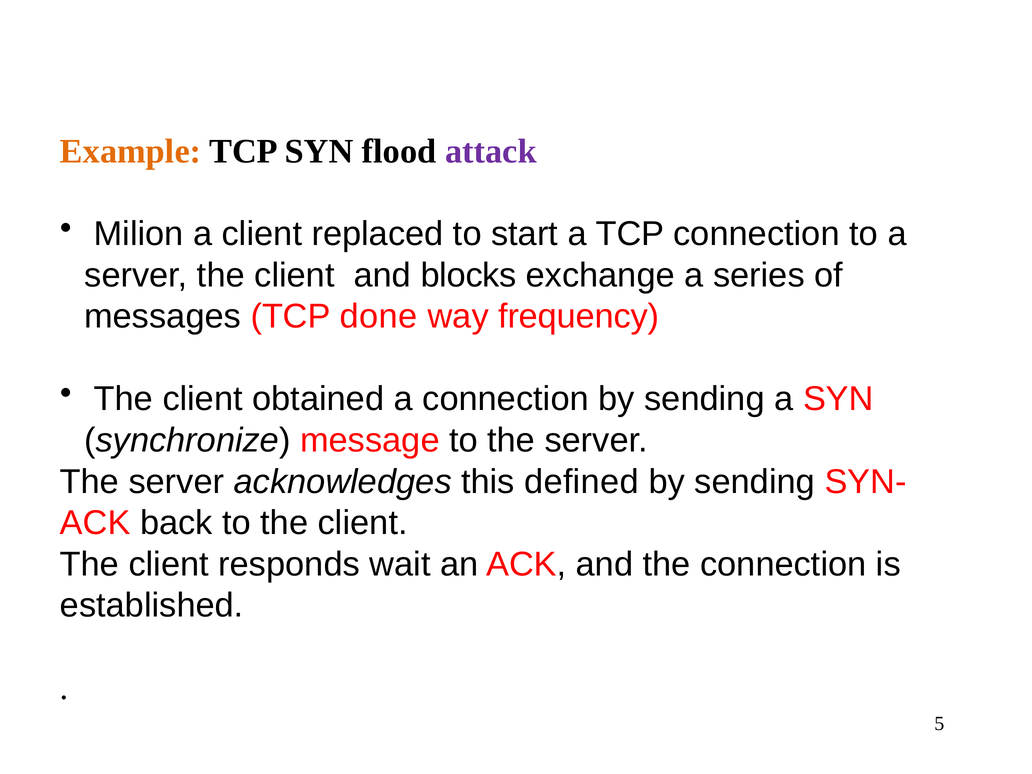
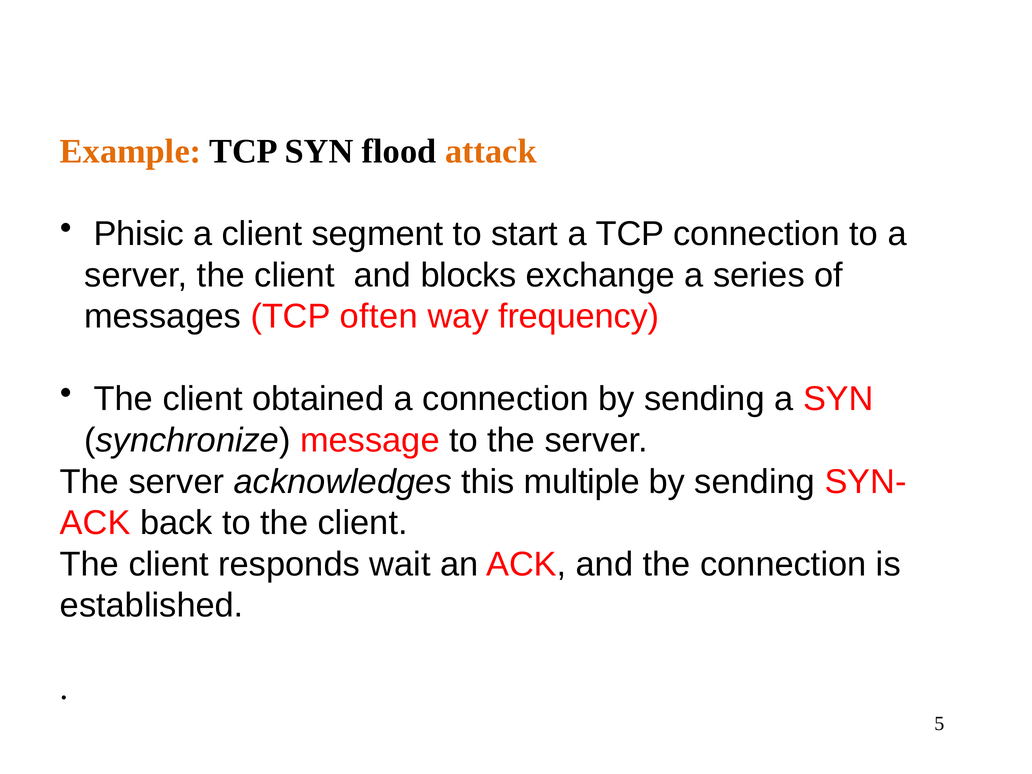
attack colour: purple -> orange
Milion: Milion -> Phisic
replaced: replaced -> segment
done: done -> often
defined: defined -> multiple
